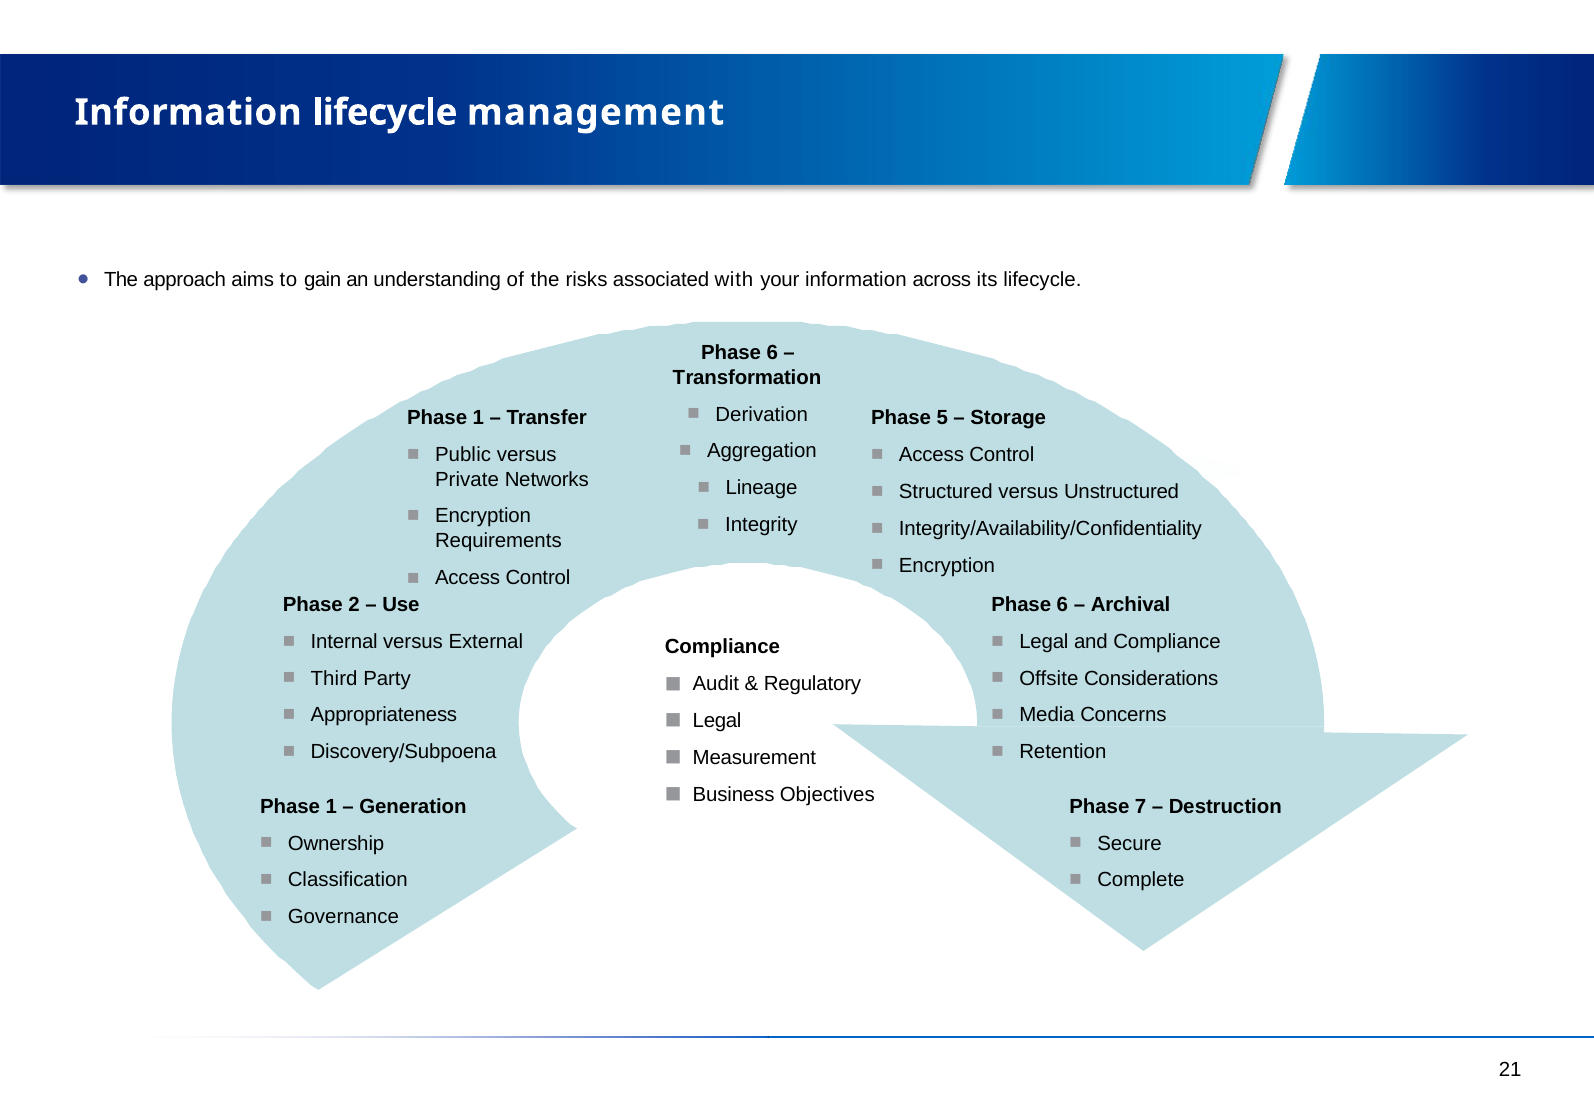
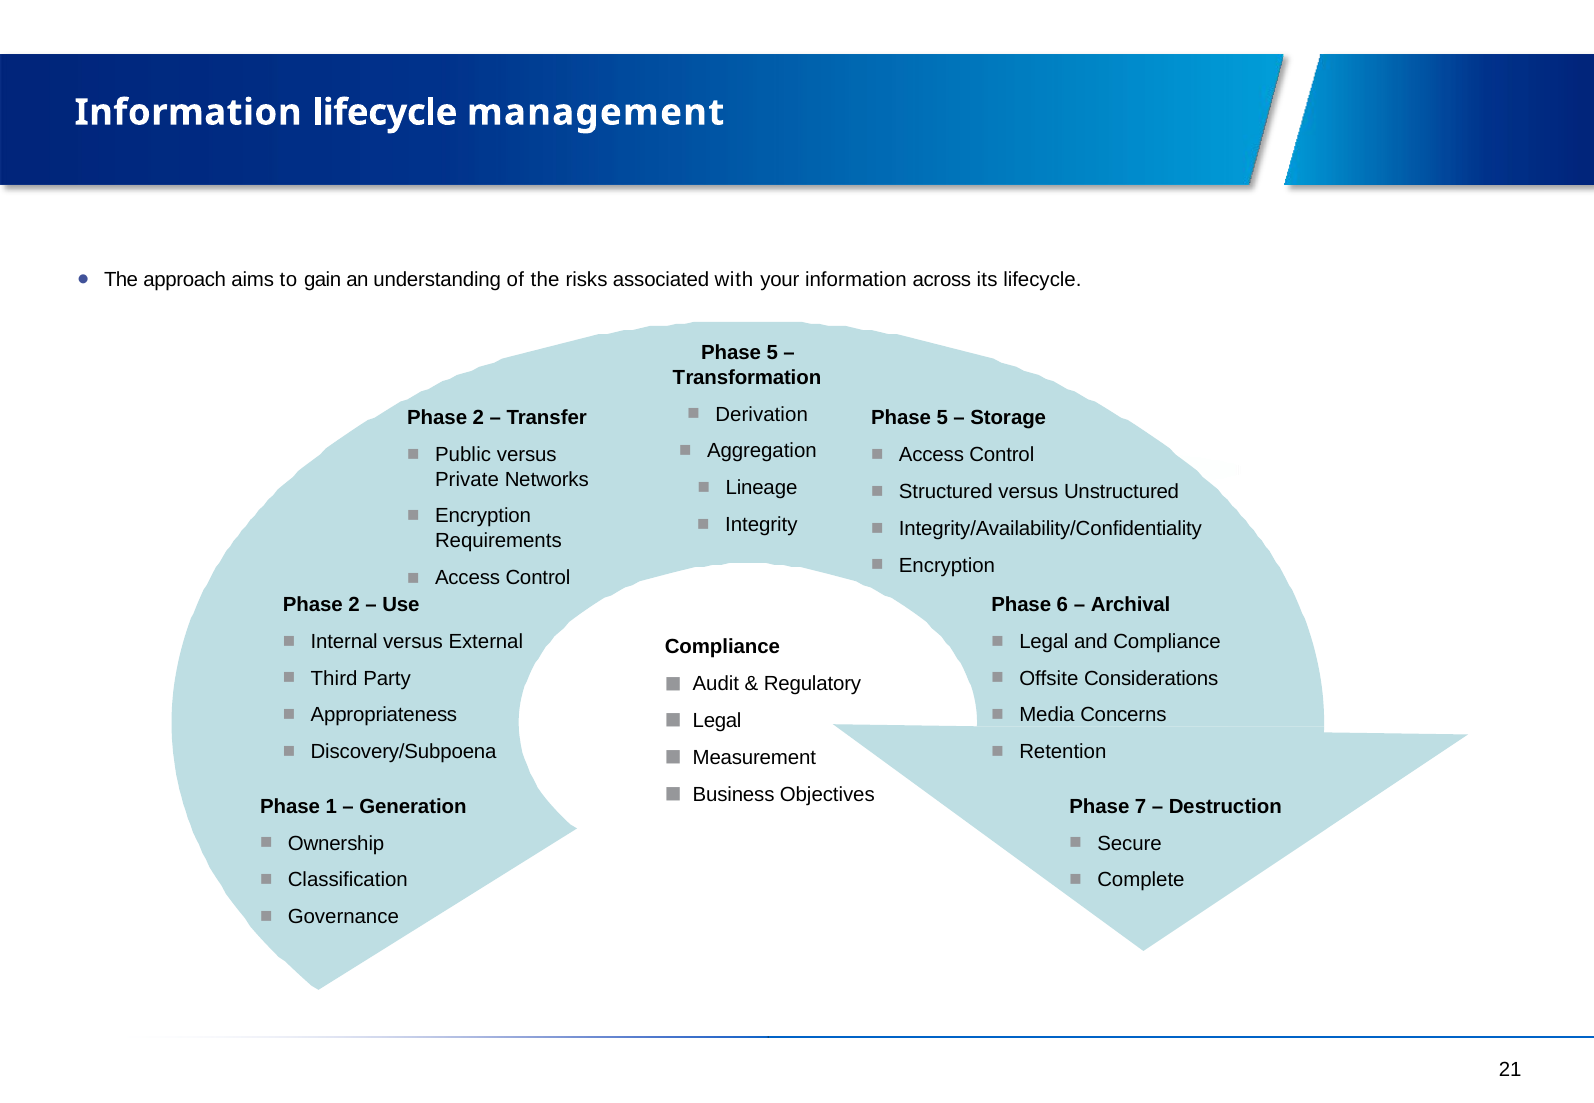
6 at (772, 353): 6 -> 5
1 at (478, 418): 1 -> 2
